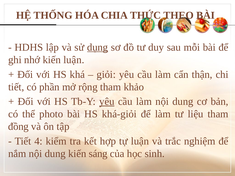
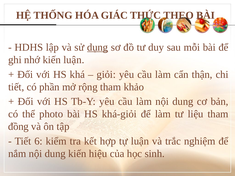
CHIA: CHIA -> GIÁC
yêu at (107, 102) underline: present -> none
4: 4 -> 6
sáng: sáng -> hiệu
